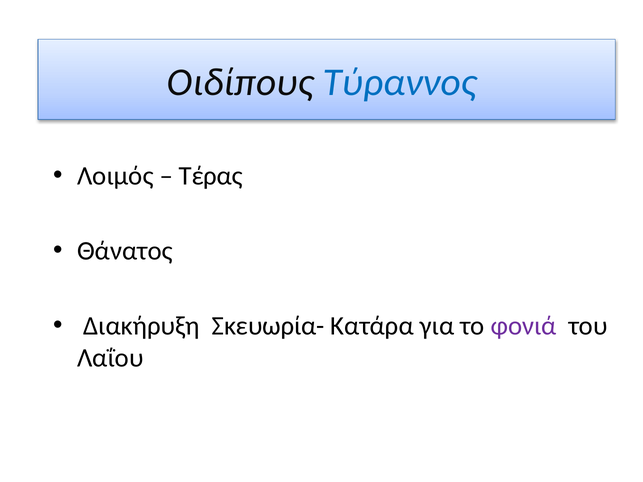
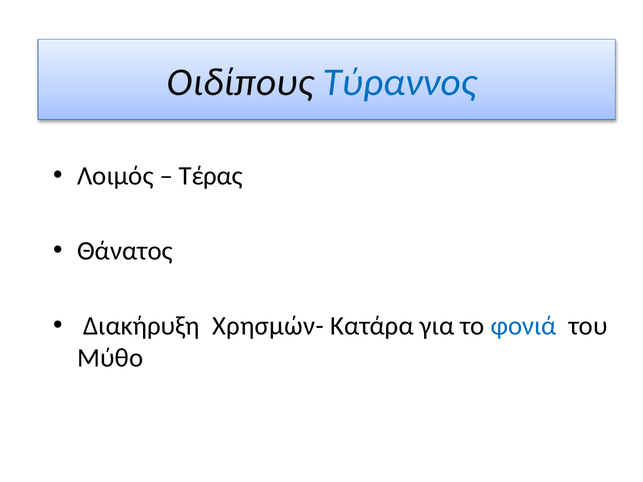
Σκευωρία-: Σκευωρία- -> Χρησμών-
φονιά colour: purple -> blue
Λαΐου: Λαΐου -> Μύθο
